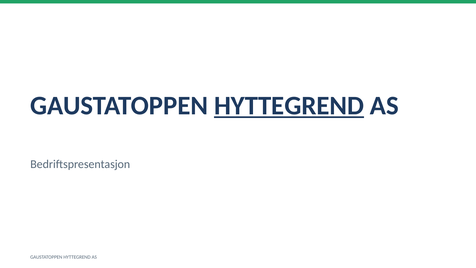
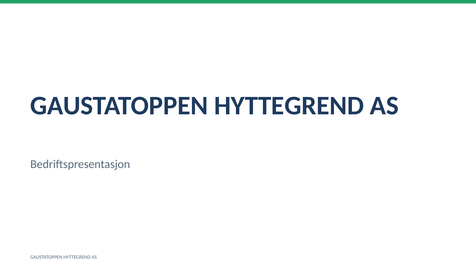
HYTTEGREND at (289, 106) underline: present -> none
